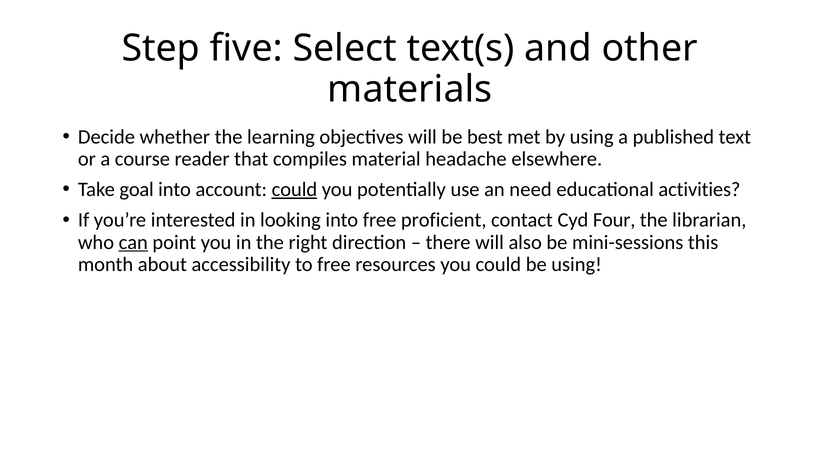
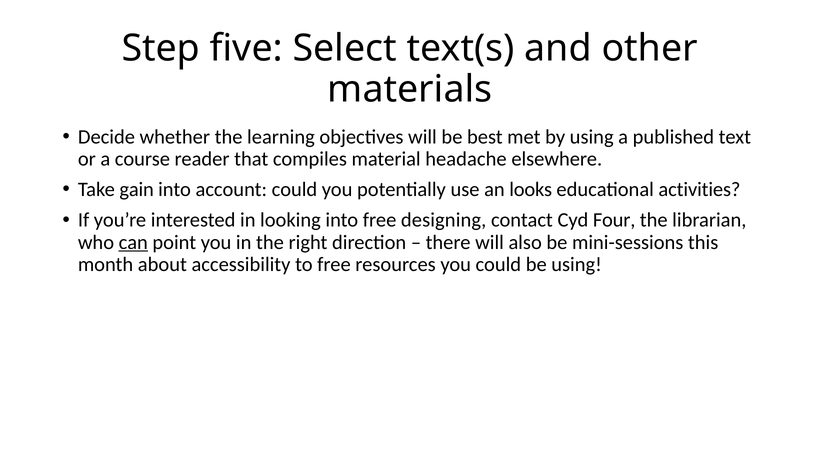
goal: goal -> gain
could at (294, 190) underline: present -> none
need: need -> looks
proficient: proficient -> designing
